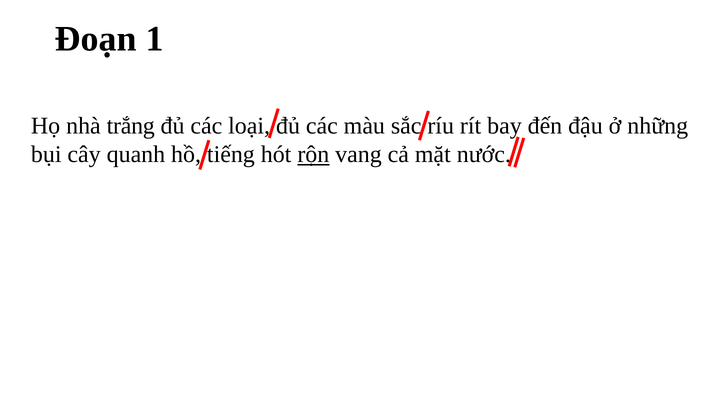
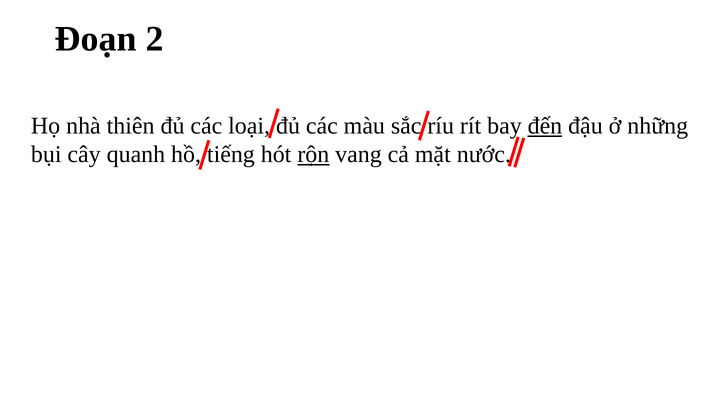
1: 1 -> 2
trắng: trắng -> thiên
đến underline: none -> present
